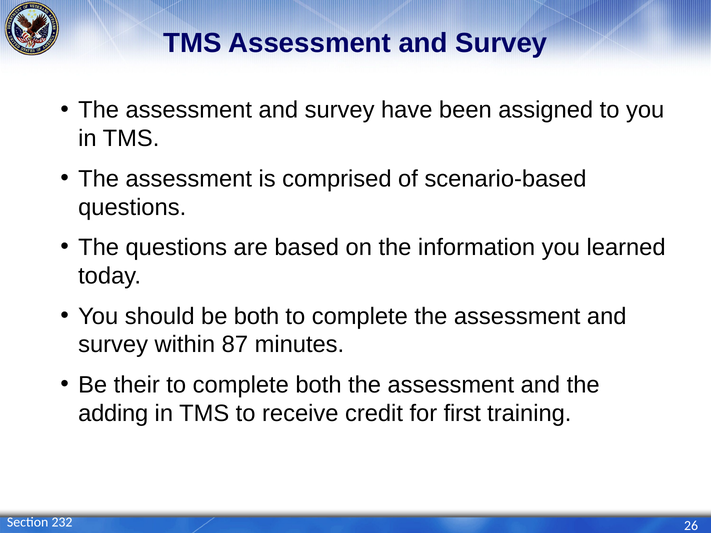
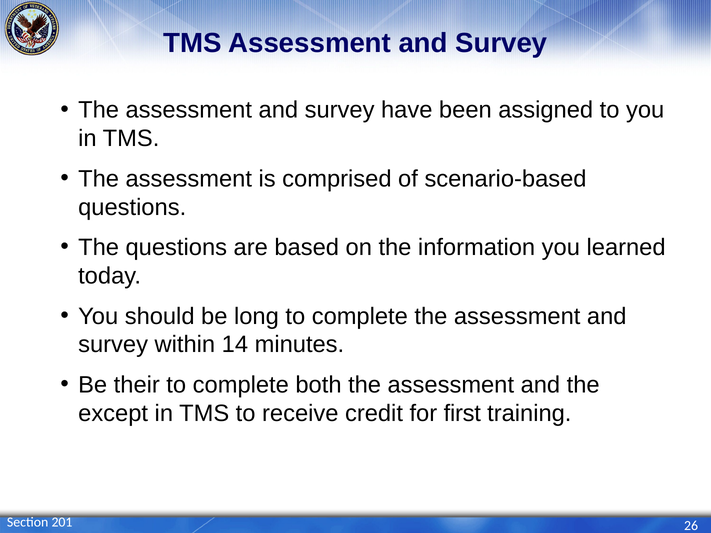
be both: both -> long
87: 87 -> 14
adding: adding -> except
232: 232 -> 201
